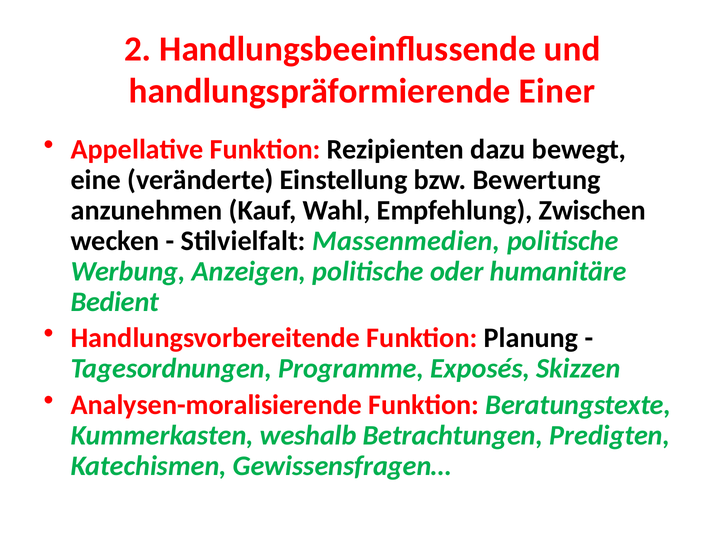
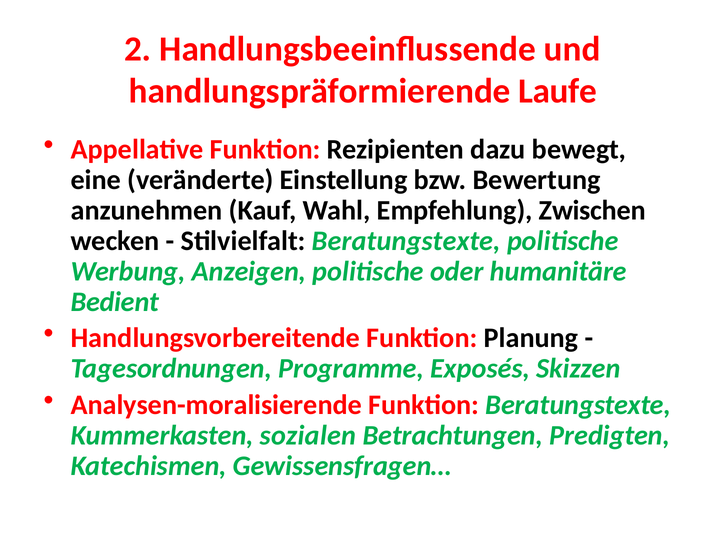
Einer: Einer -> Laufe
Stilvielfalt Massenmedien: Massenmedien -> Beratungstexte
weshalb: weshalb -> sozialen
